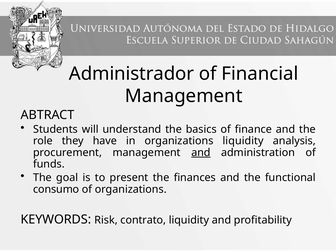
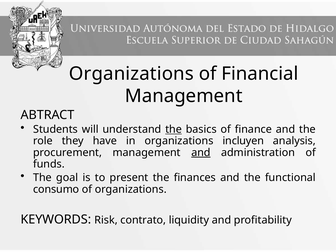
Administrador at (132, 74): Administrador -> Organizations
the at (174, 129) underline: none -> present
organizations liquidity: liquidity -> incluyen
